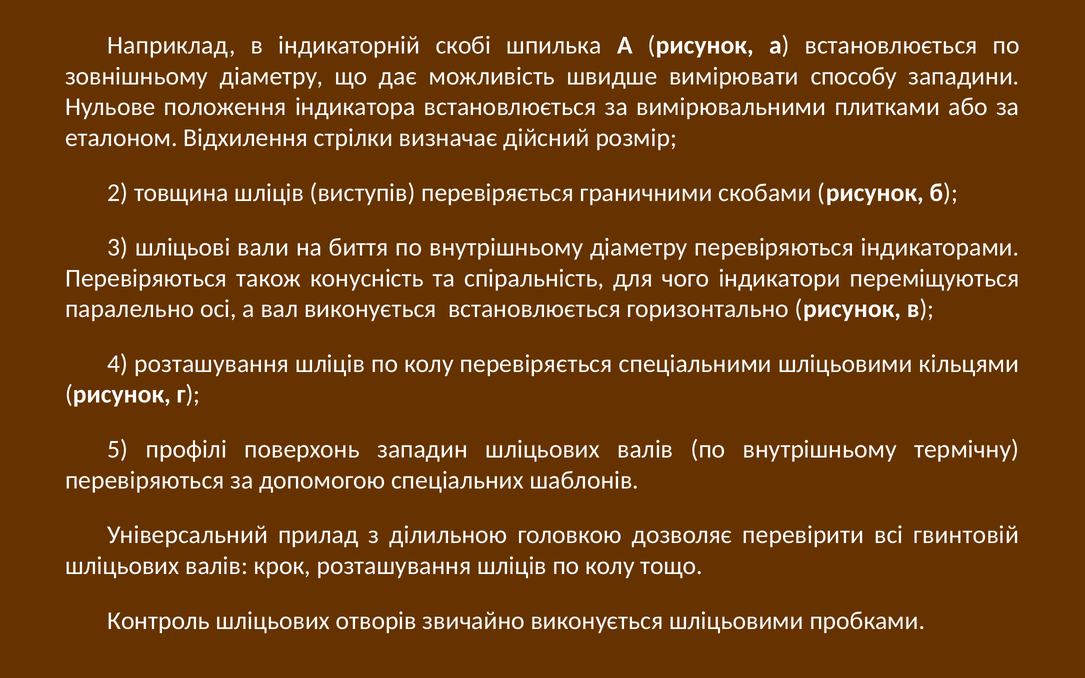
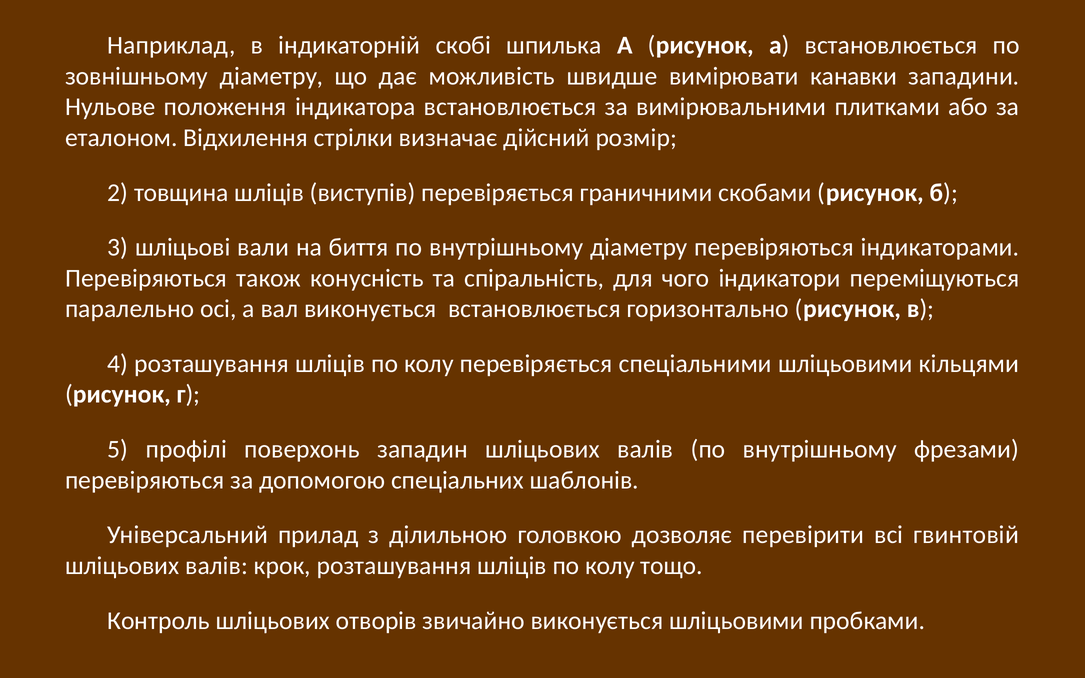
способу: способу -> канавки
термічну: термічну -> фрезами
